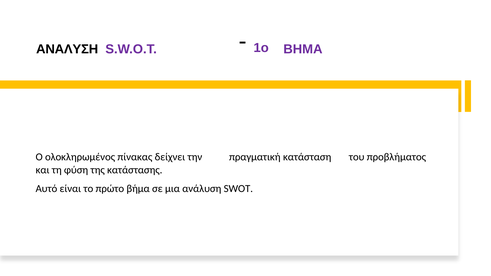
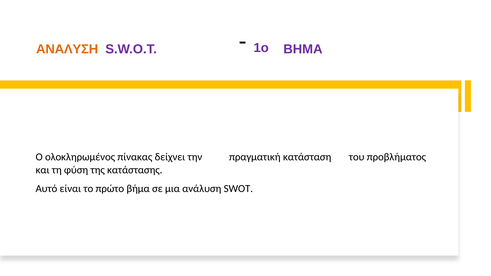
ΑΝΑΛΥΣΗ colour: black -> orange
